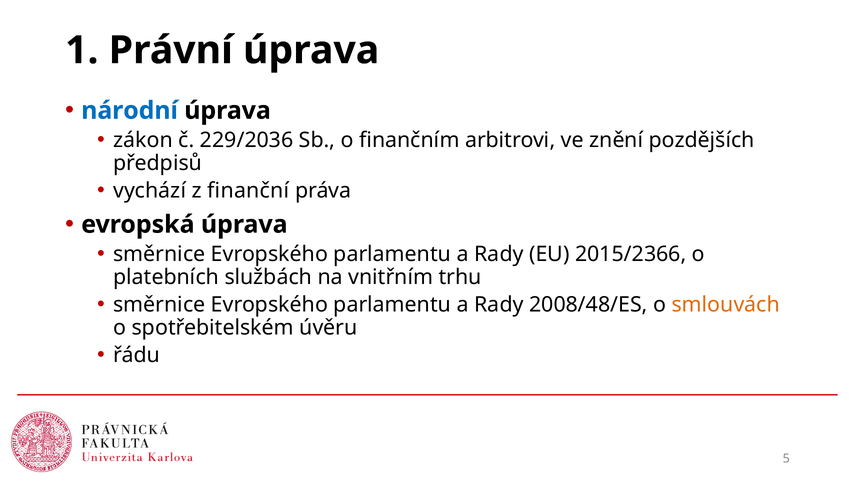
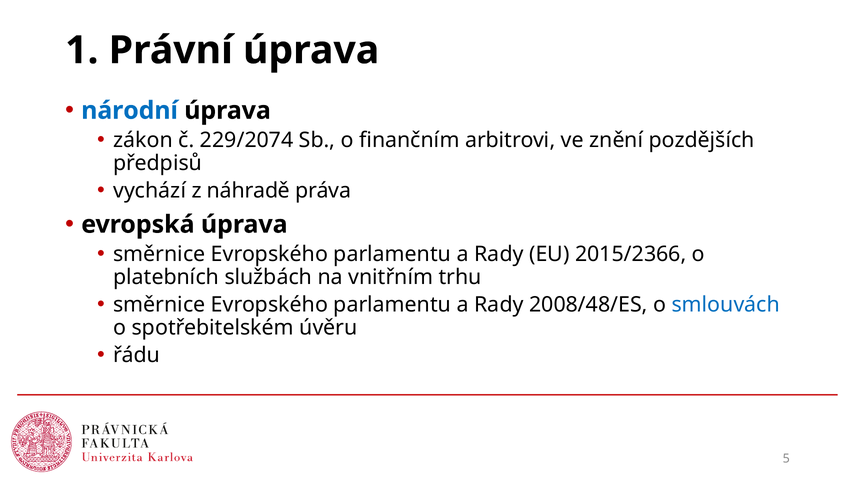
229/2036: 229/2036 -> 229/2074
finanční: finanční -> náhradě
smlouvách colour: orange -> blue
